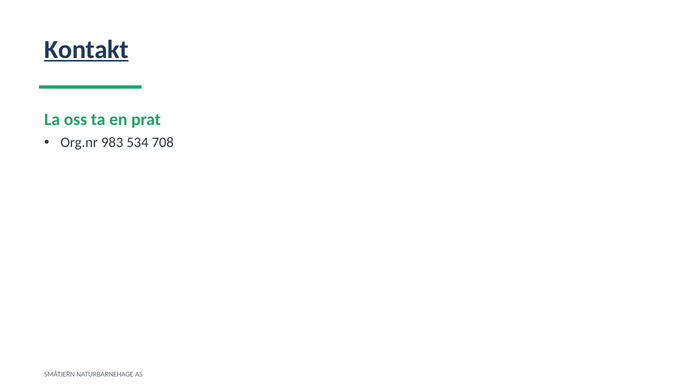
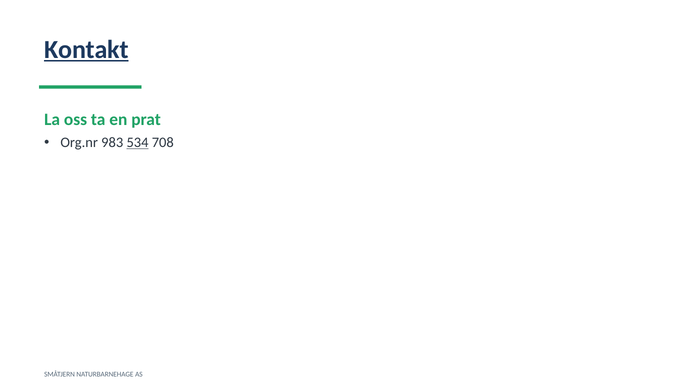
534 underline: none -> present
